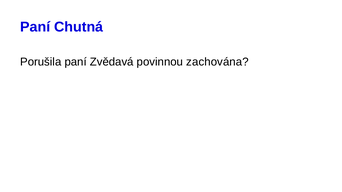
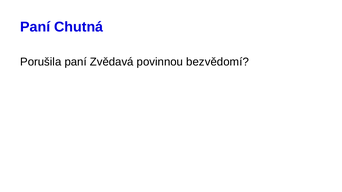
zachována: zachována -> bezvědomí
